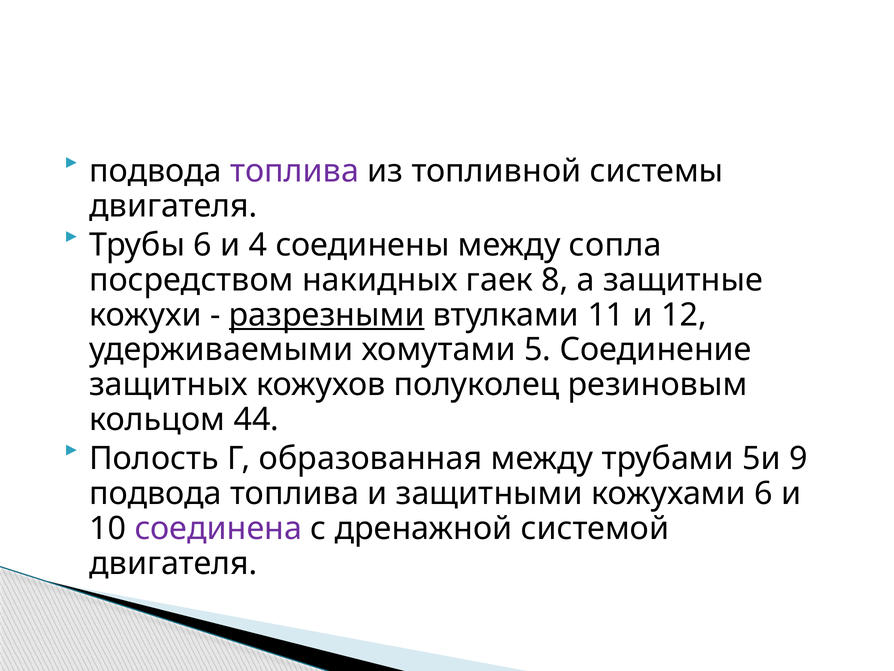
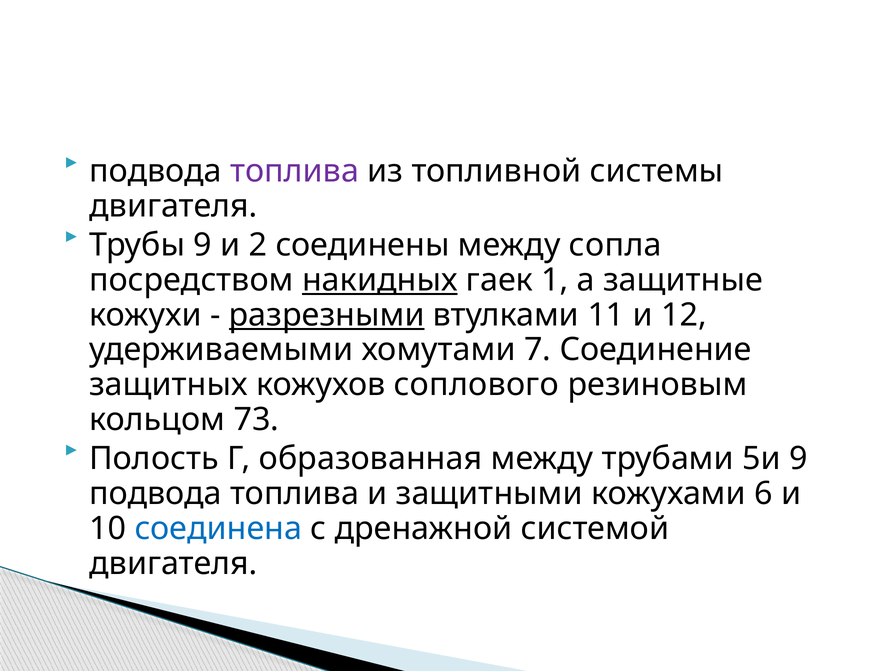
Трубы 6: 6 -> 9
4: 4 -> 2
накидных underline: none -> present
8: 8 -> 1
5: 5 -> 7
полуколец: полуколец -> соплового
44: 44 -> 73
соединена colour: purple -> blue
